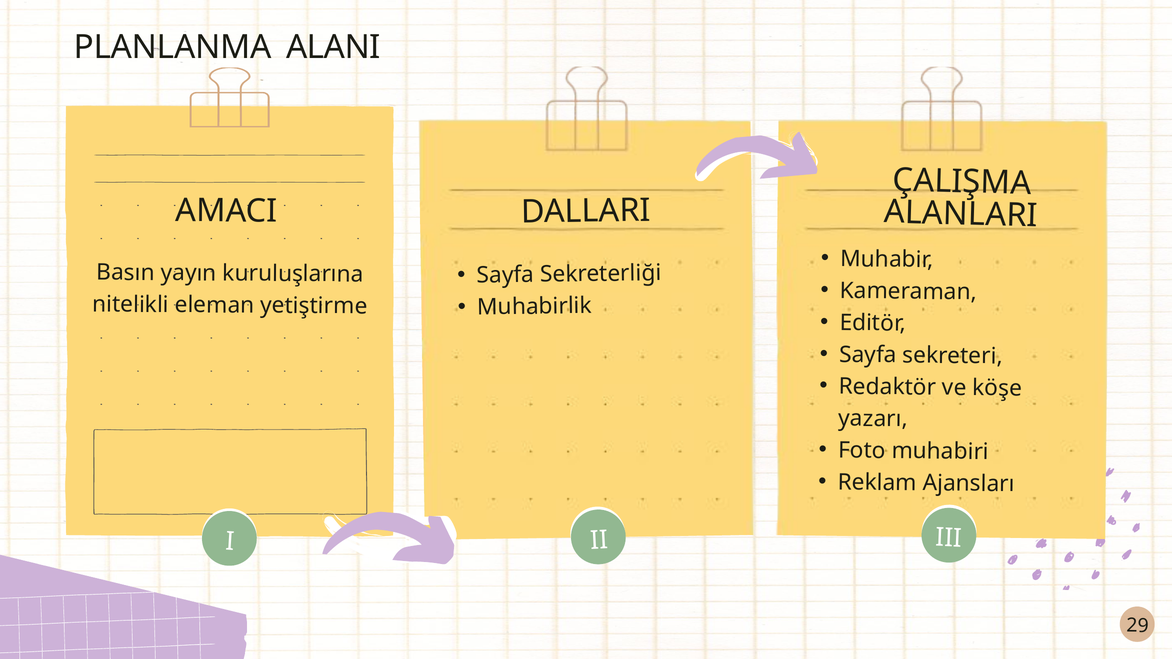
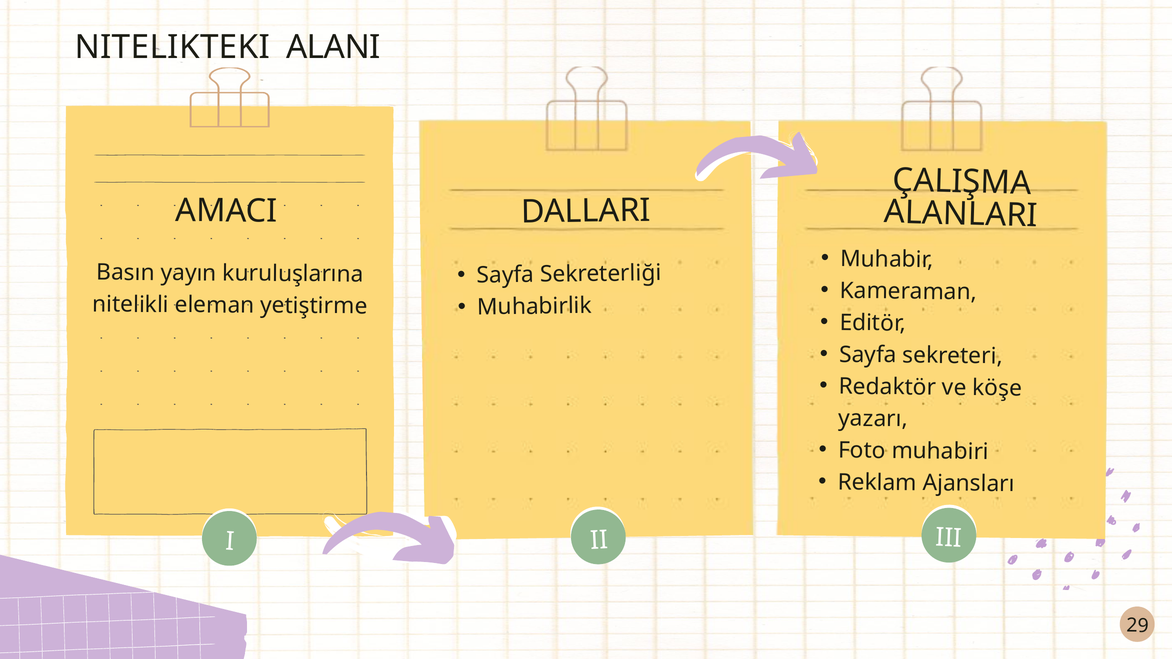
PLANLANMA: PLANLANMA -> NITELIKTEKI
